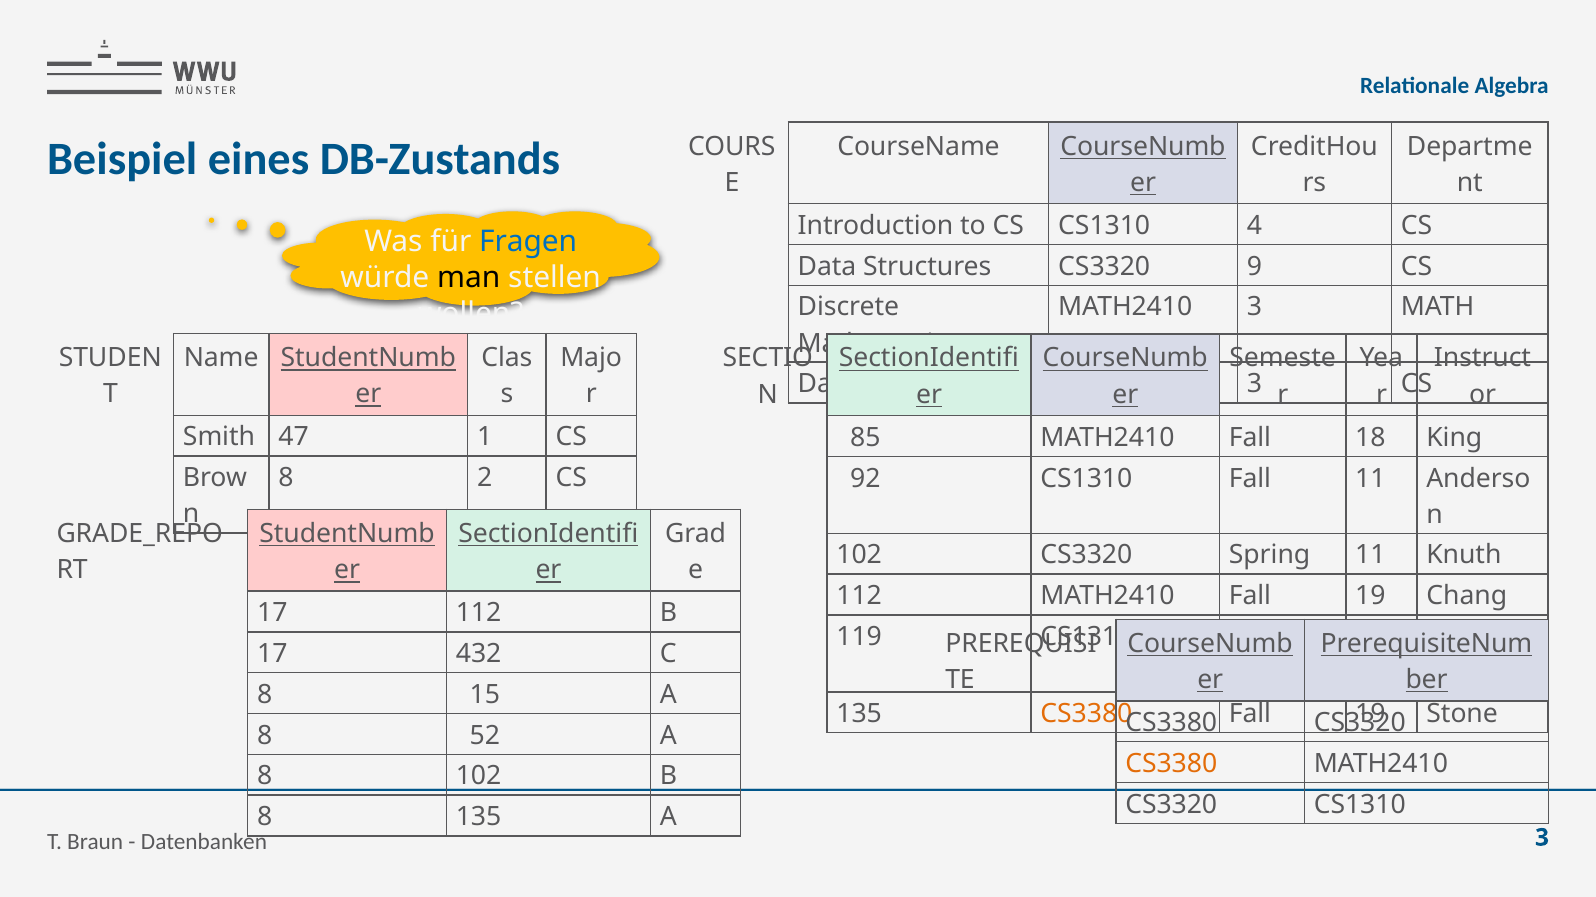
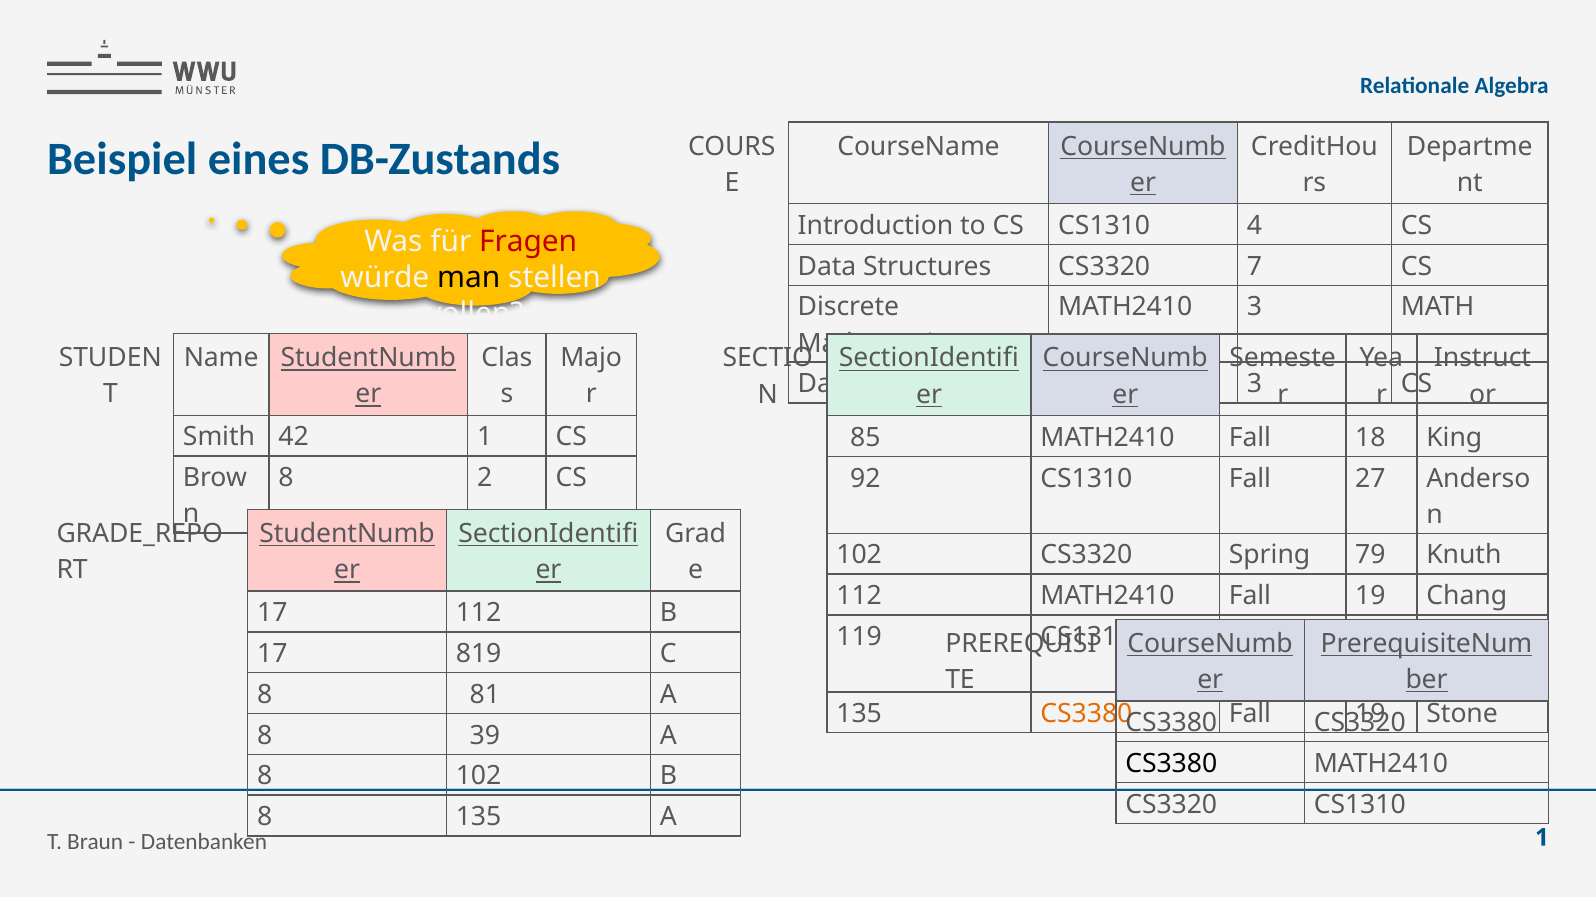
Fragen colour: blue -> red
9: 9 -> 7
47: 47 -> 42
Fall 11: 11 -> 27
Spring 11: 11 -> 79
432: 432 -> 819
15: 15 -> 81
52: 52 -> 39
CS3380 at (1171, 764) colour: orange -> black
Datenbanken 3: 3 -> 1
